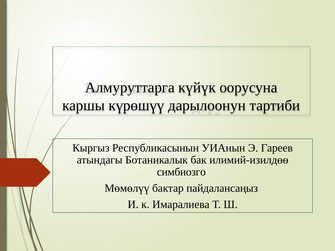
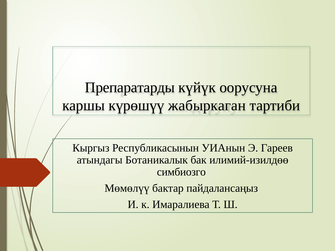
Алмуруттарга: Алмуруттарга -> Препаратарды
дарылоонун: дарылоонун -> жабыркаган
